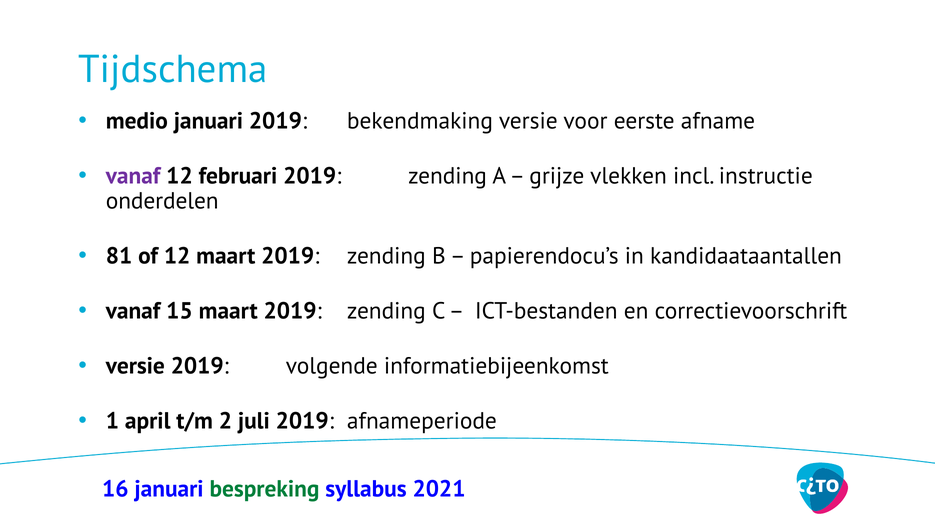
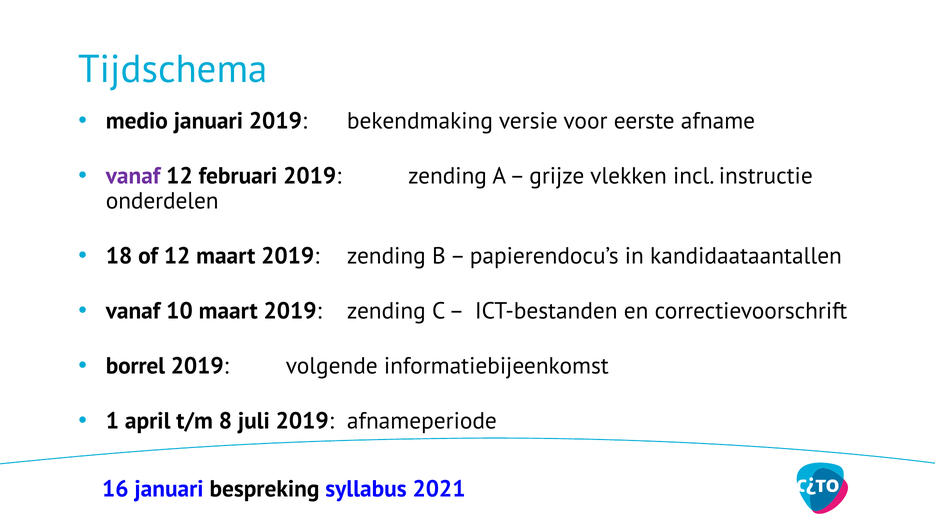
81: 81 -> 18
15: 15 -> 10
versie at (135, 366): versie -> borrel
2: 2 -> 8
bespreking colour: green -> black
